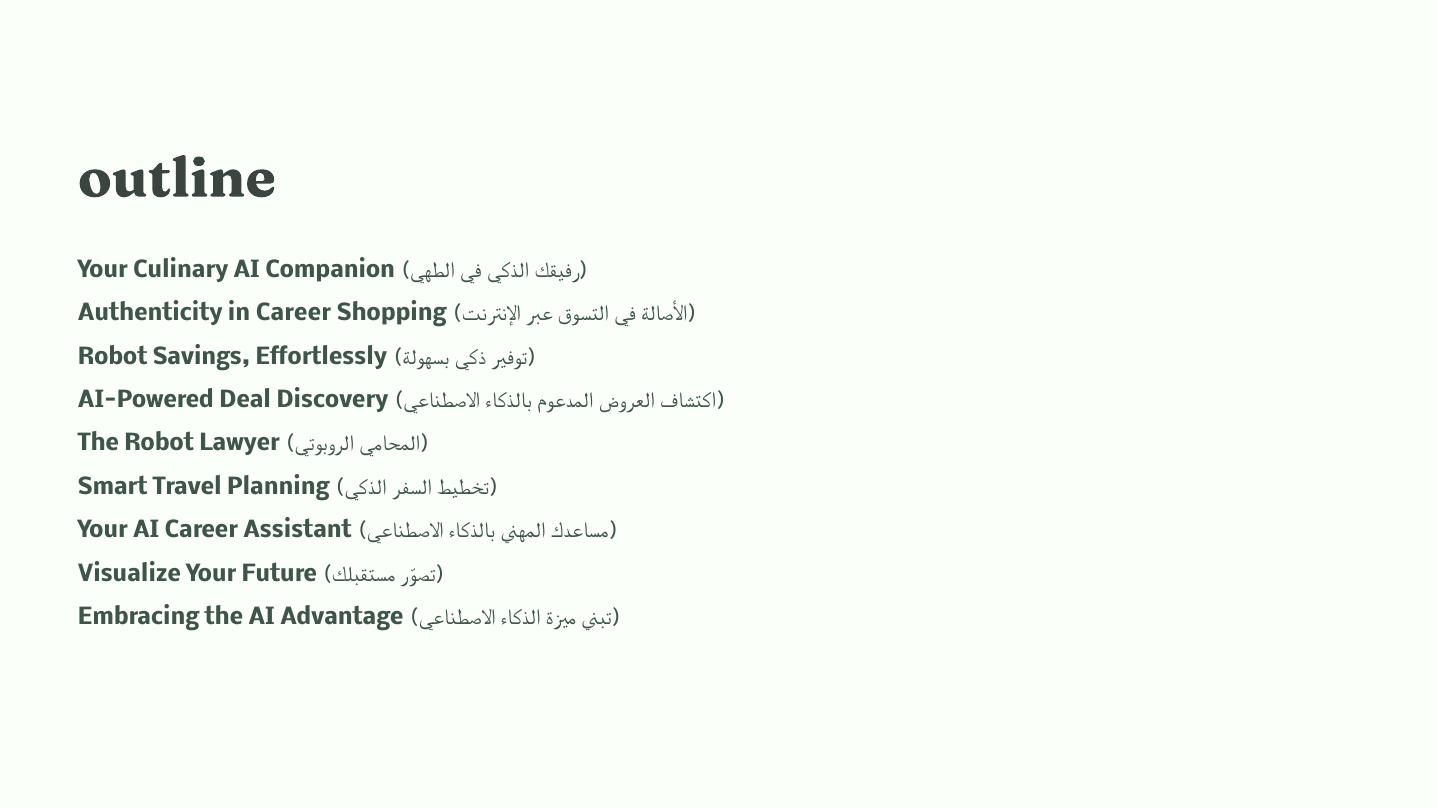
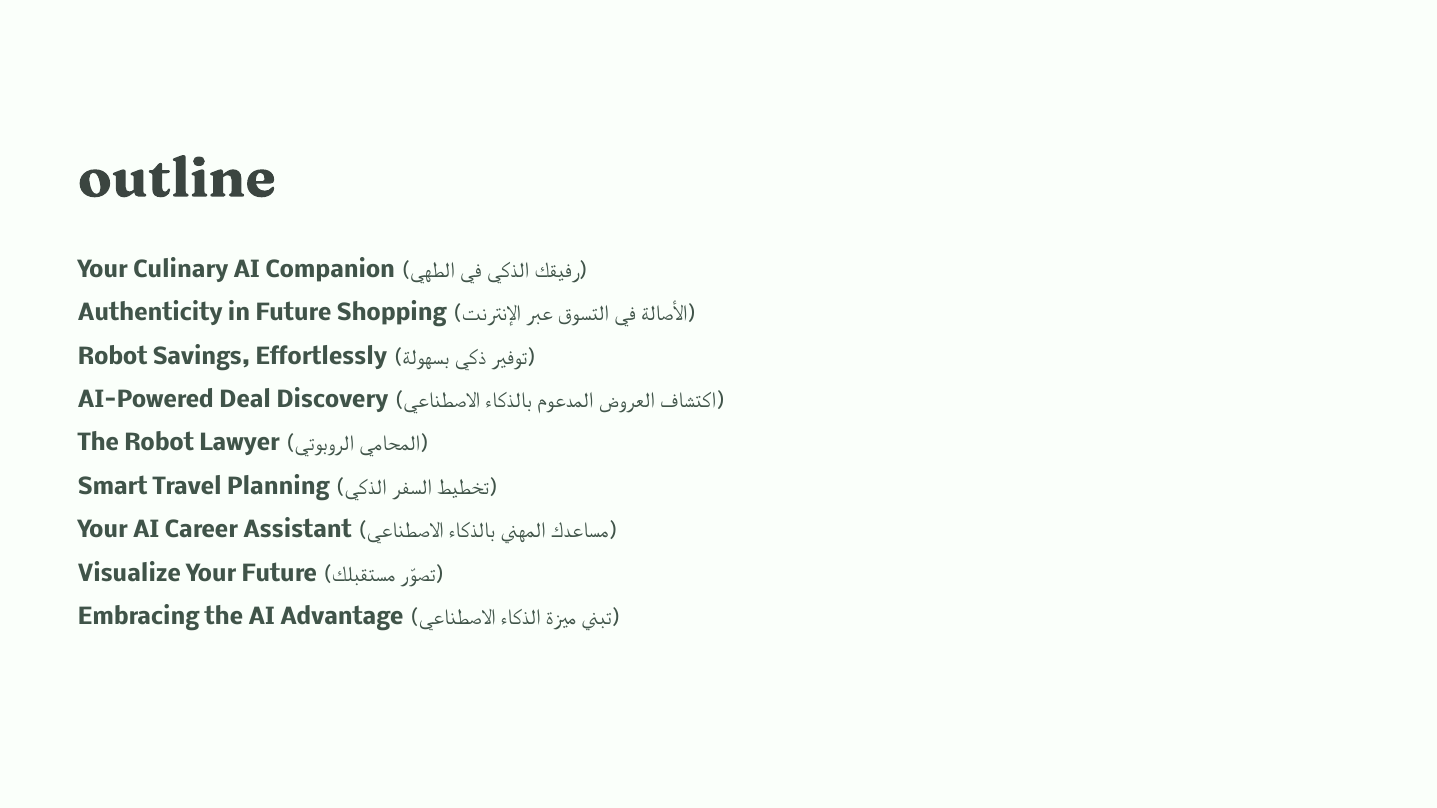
in Career: Career -> Future
